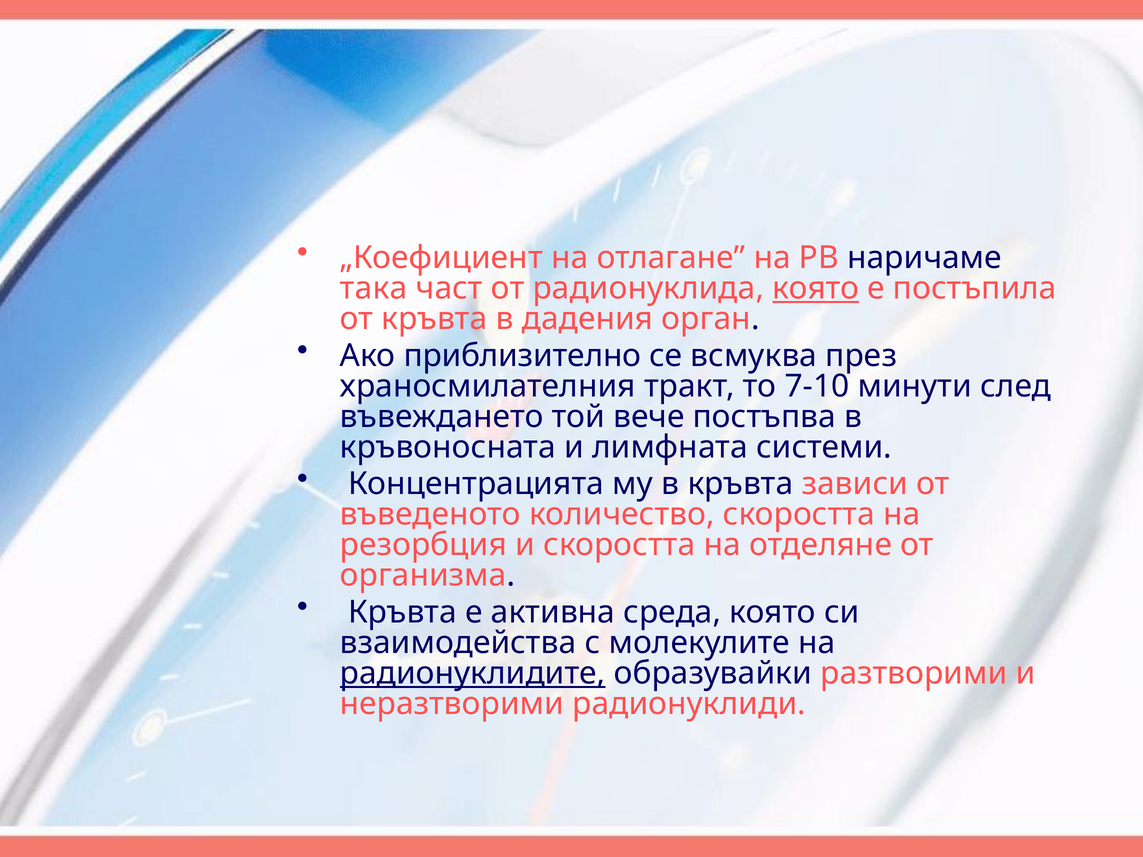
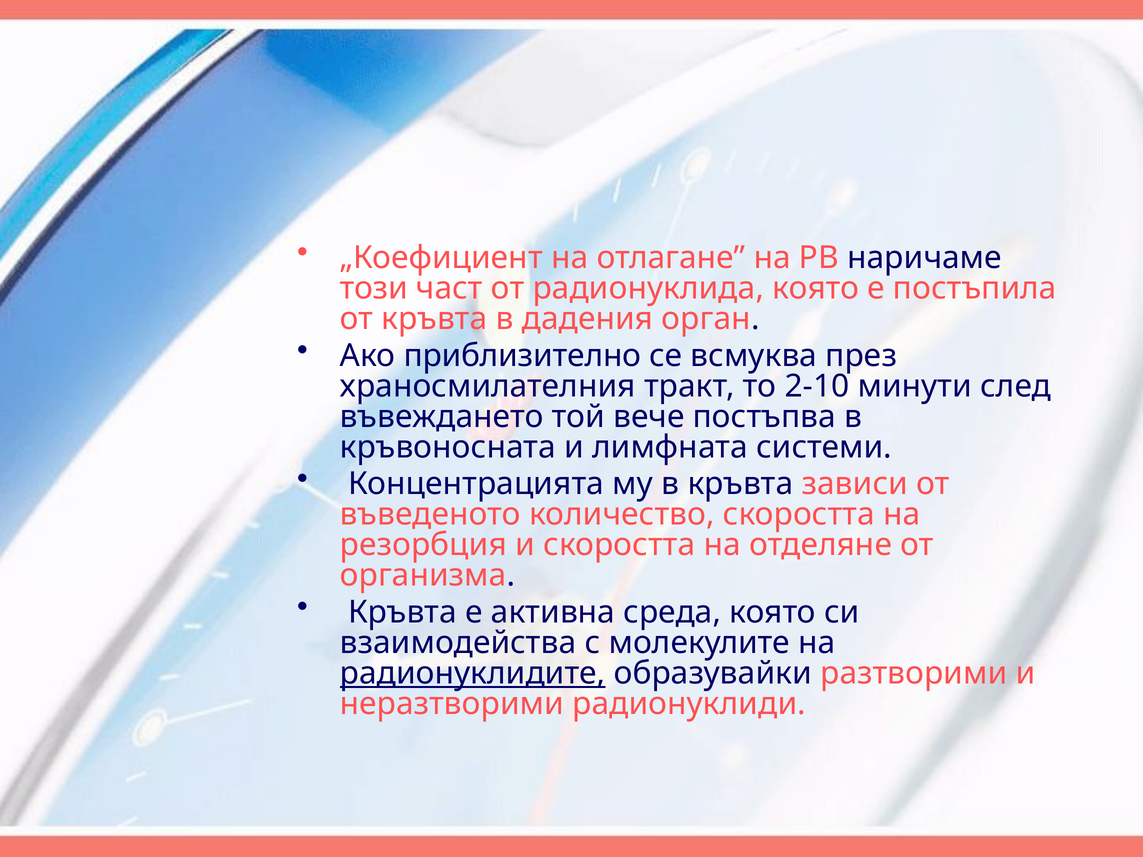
така: така -> този
която at (816, 288) underline: present -> none
7-10: 7-10 -> 2-10
